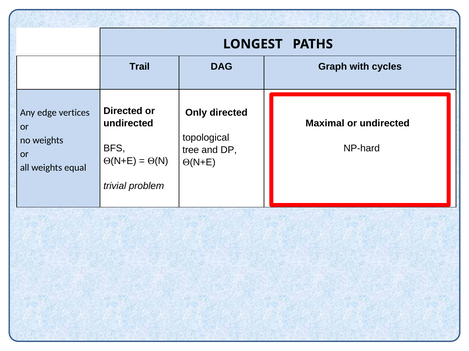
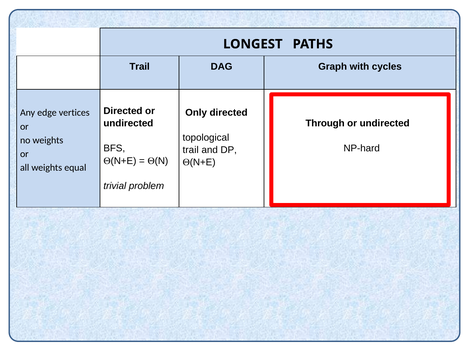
Maximal: Maximal -> Through
tree at (191, 150): tree -> trail
